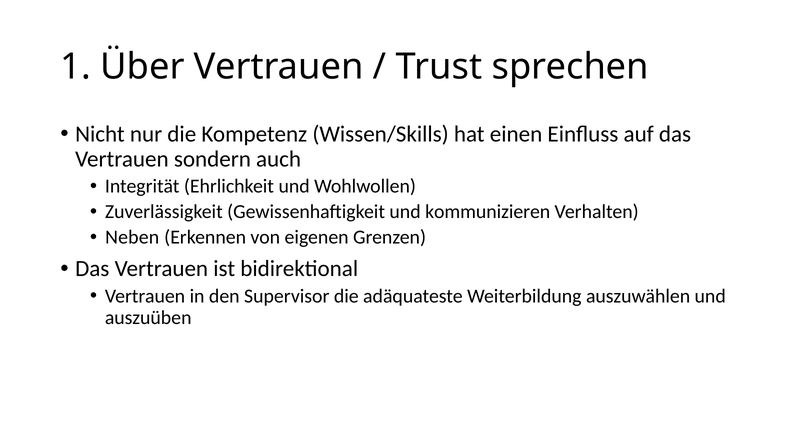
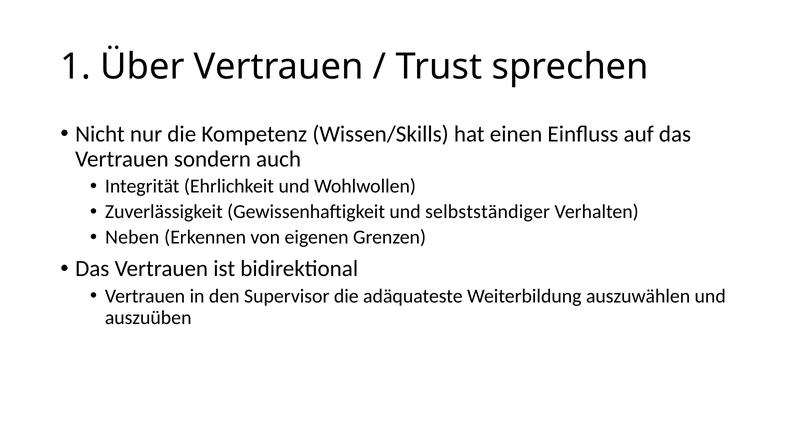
kommunizieren: kommunizieren -> selbstständiger
